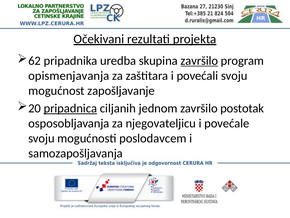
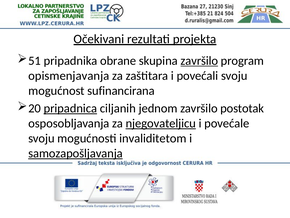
62: 62 -> 51
uredba: uredba -> obrane
zapošljavanje: zapošljavanje -> sufinancirana
njegovateljicu underline: none -> present
poslodavcem: poslodavcem -> invaliditetom
samozapošljavanja underline: none -> present
